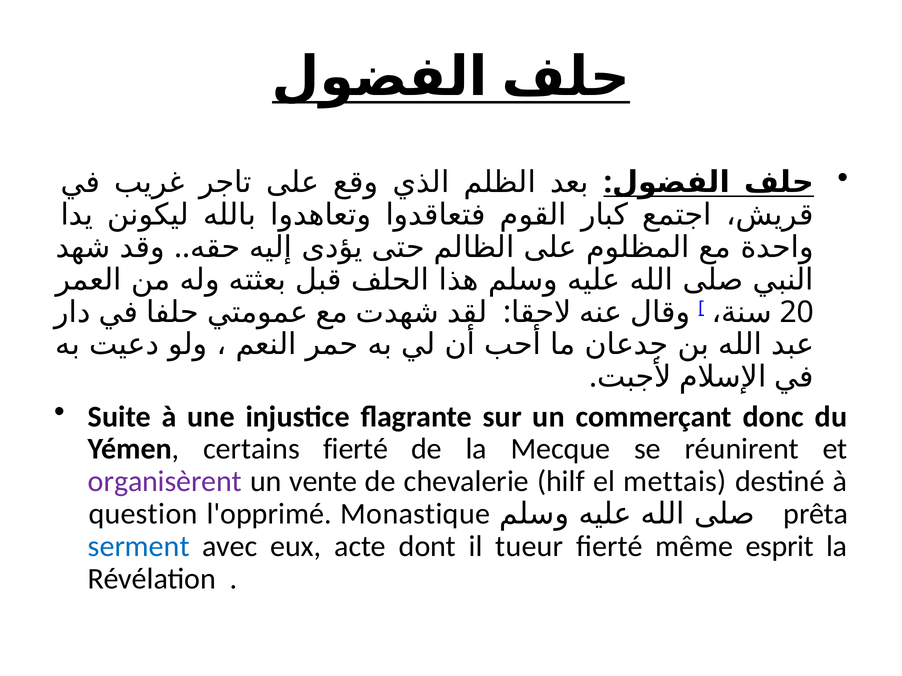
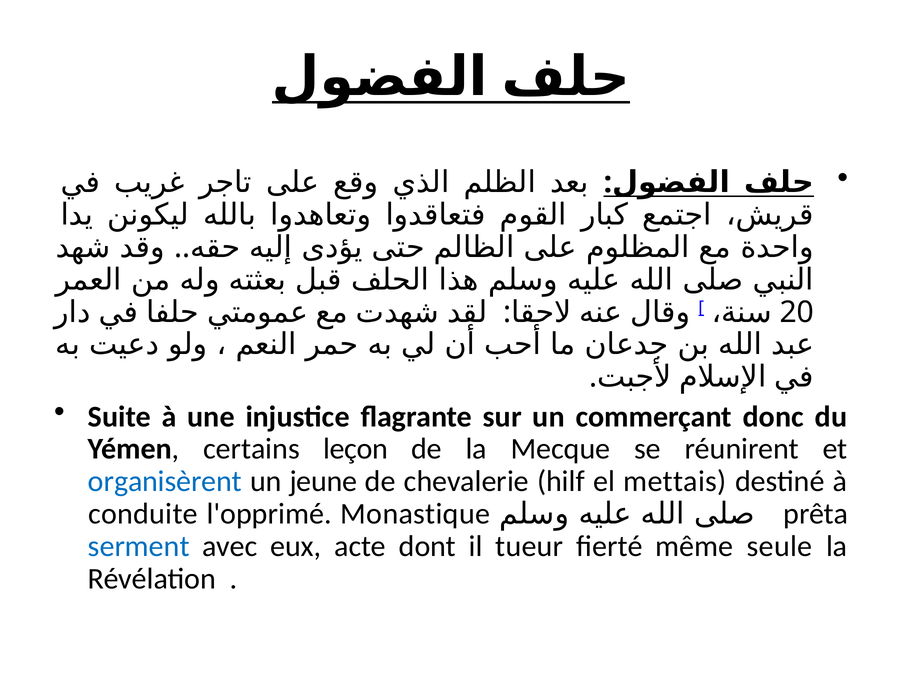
certains fierté: fierté -> leçon
organisèrent colour: purple -> blue
vente: vente -> jeune
question: question -> conduite
esprit: esprit -> seule
